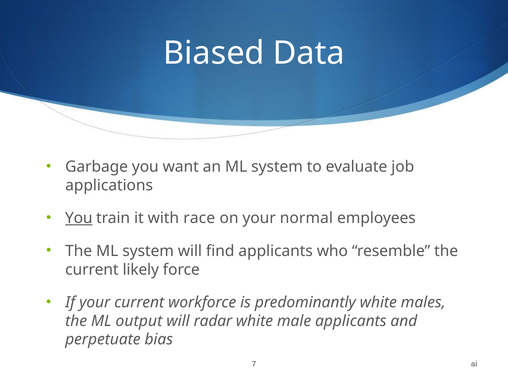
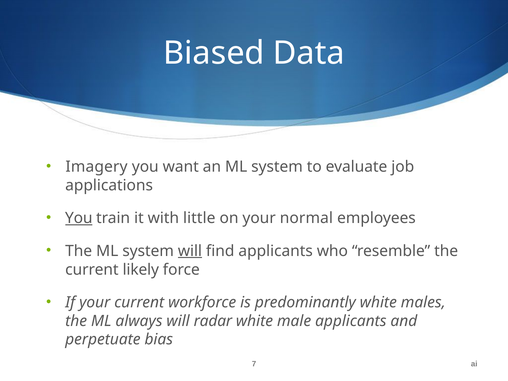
Garbage: Garbage -> Imagery
race: race -> little
will at (190, 251) underline: none -> present
output: output -> always
